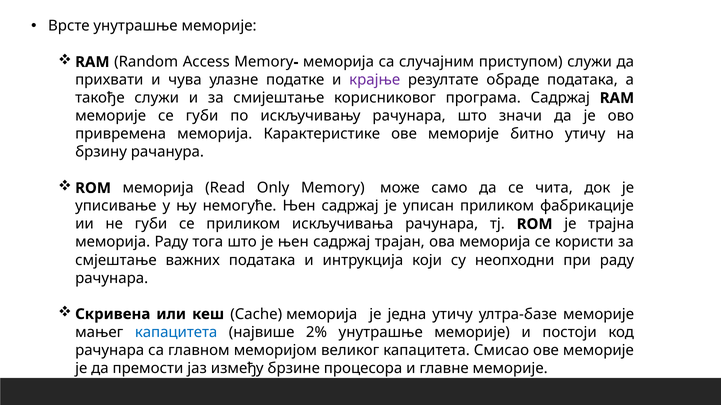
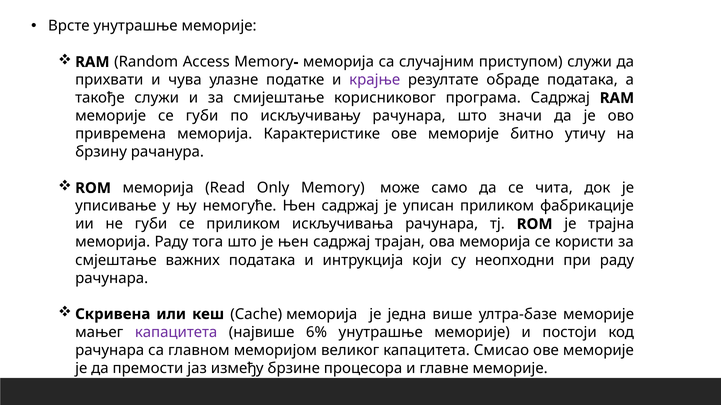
једна утичу: утичу -> више
капацитета at (176, 333) colour: blue -> purple
2%: 2% -> 6%
